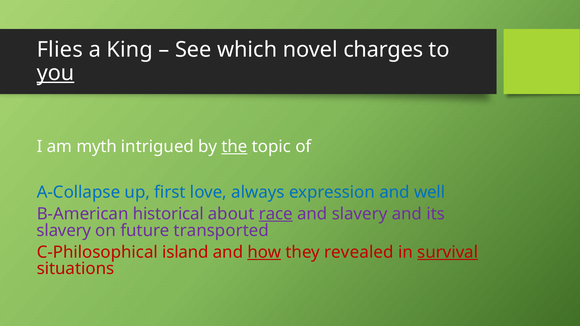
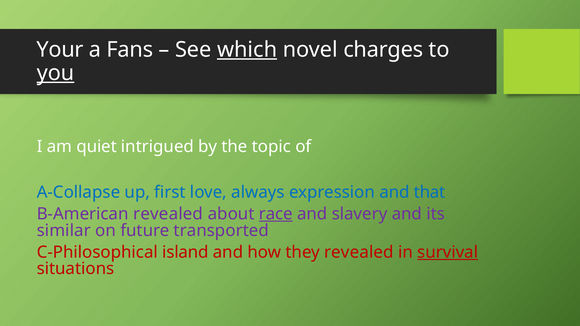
Flies: Flies -> Your
King: King -> Fans
which underline: none -> present
myth: myth -> quiet
the underline: present -> none
well: well -> that
B-American historical: historical -> revealed
slavery at (64, 231): slavery -> similar
how underline: present -> none
